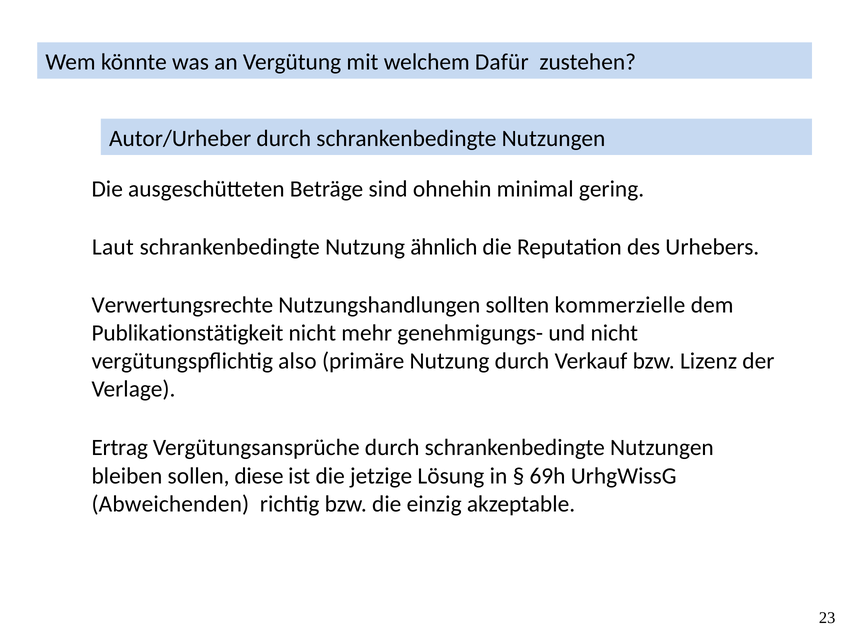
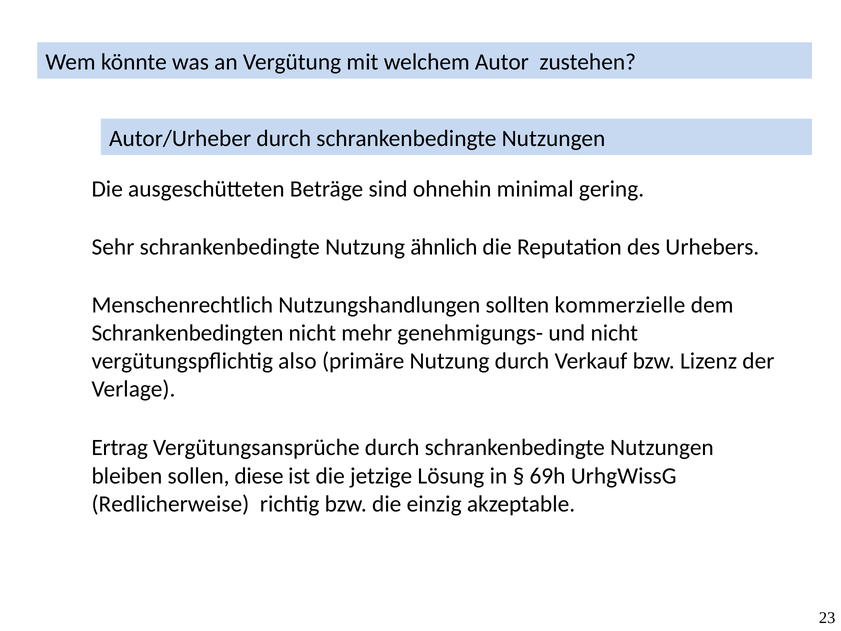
Dafür: Dafür -> Autor
Laut: Laut -> Sehr
Verwertungsrechte: Verwertungsrechte -> Menschenrechtlich
Publikationstätigkeit: Publikationstätigkeit -> Schrankenbedingten
Abweichenden: Abweichenden -> Redlicherweise
